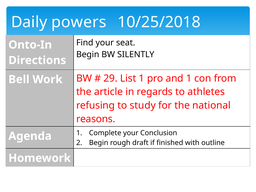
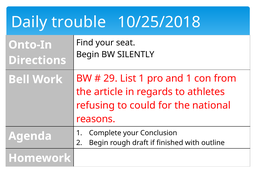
powers: powers -> trouble
study: study -> could
